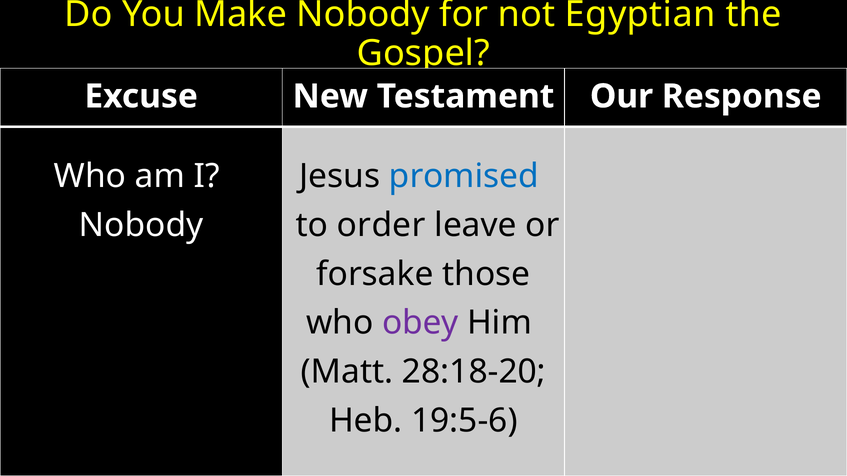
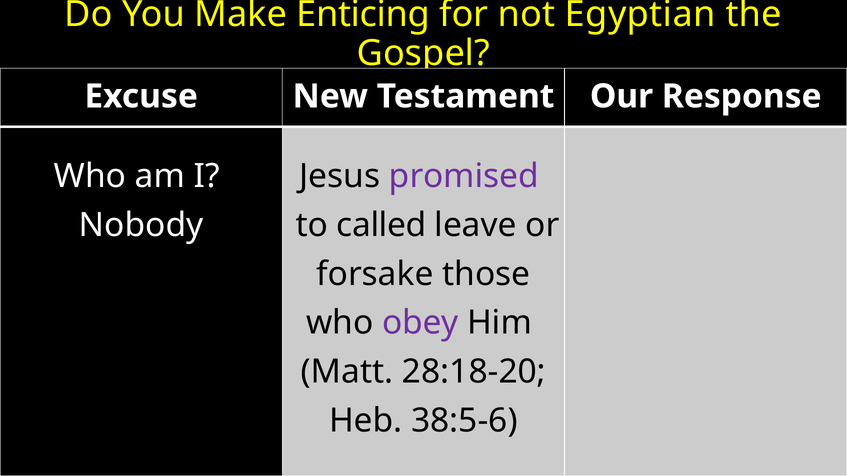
Make Nobody: Nobody -> Enticing
promised colour: blue -> purple
order: order -> called
19:5-6: 19:5-6 -> 38:5-6
